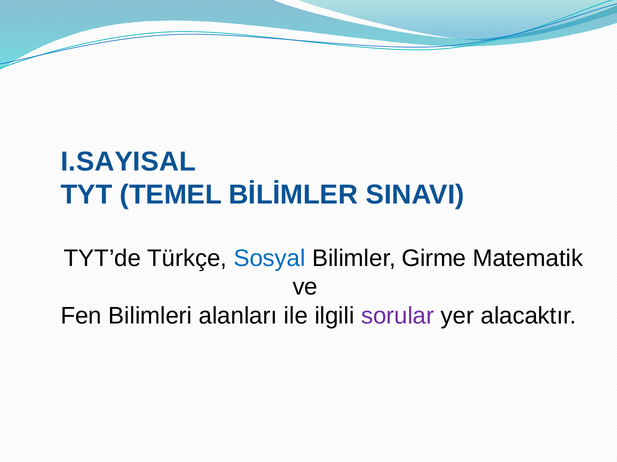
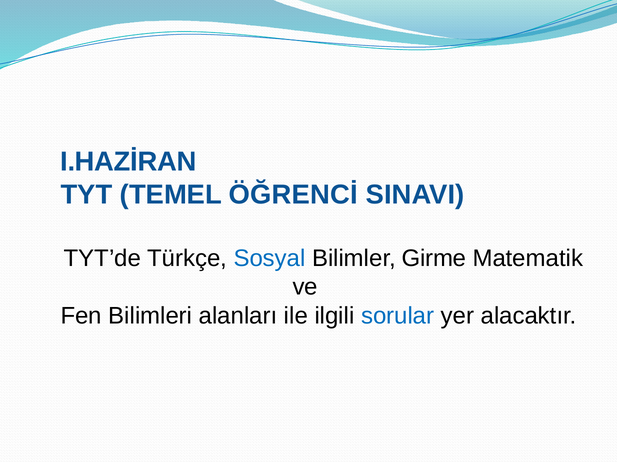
I.SAYISAL: I.SAYISAL -> I.HAZİRAN
BİLİMLER: BİLİMLER -> ÖĞRENCİ
sorular colour: purple -> blue
